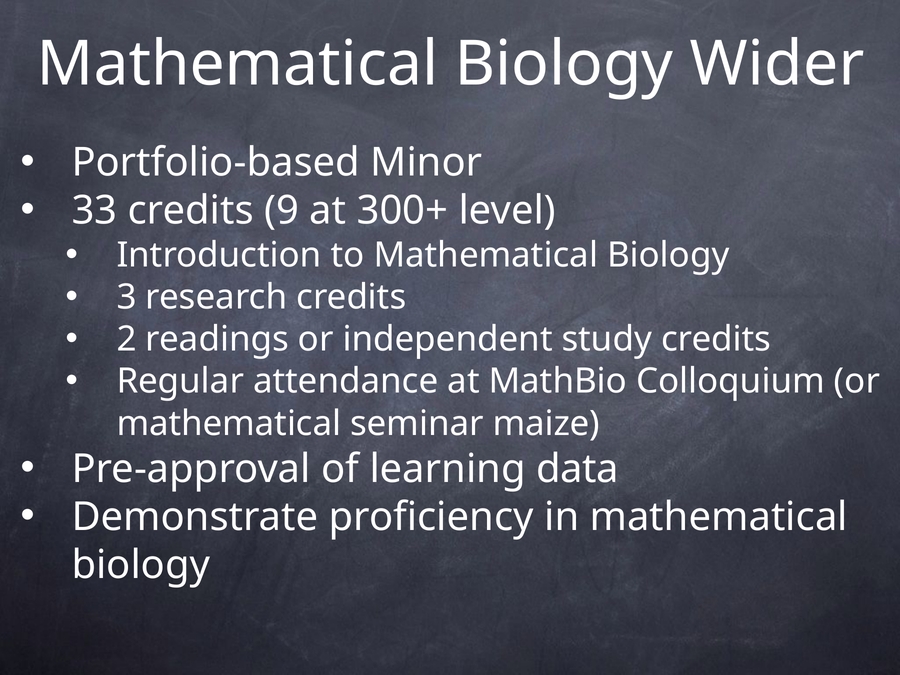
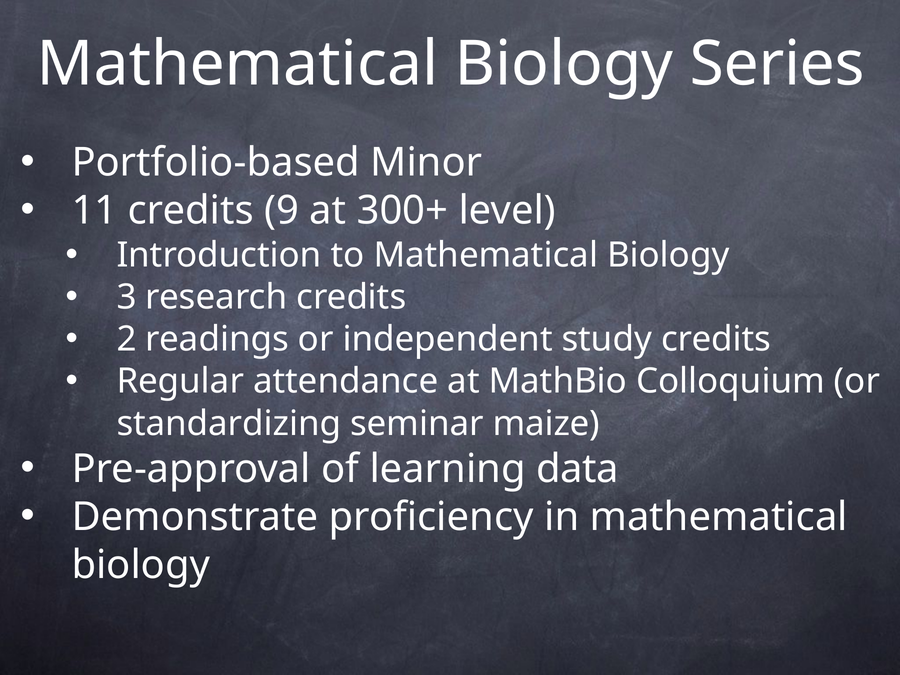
Wider: Wider -> Series
33: 33 -> 11
mathematical at (229, 423): mathematical -> standardizing
